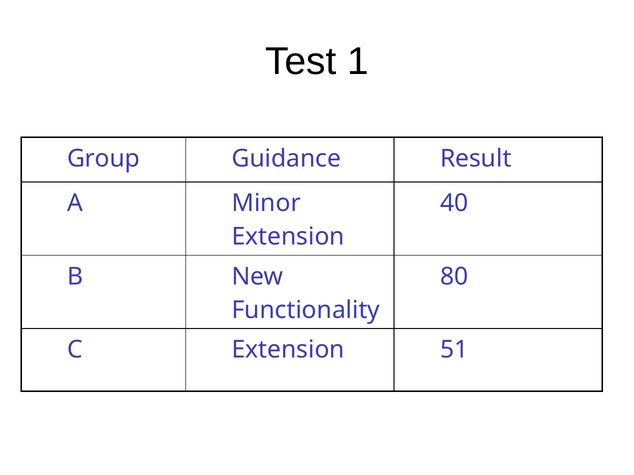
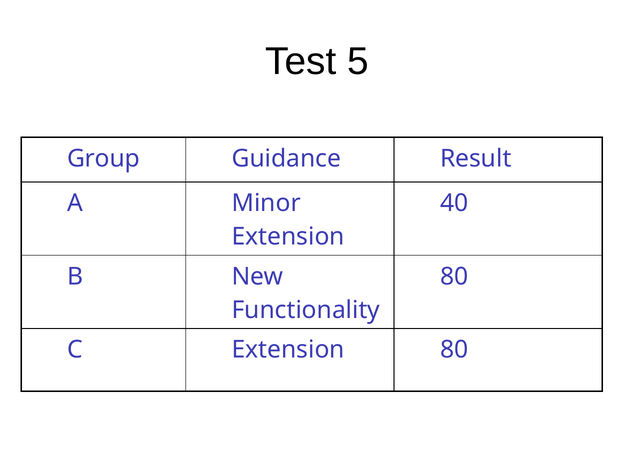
1: 1 -> 5
Extension 51: 51 -> 80
